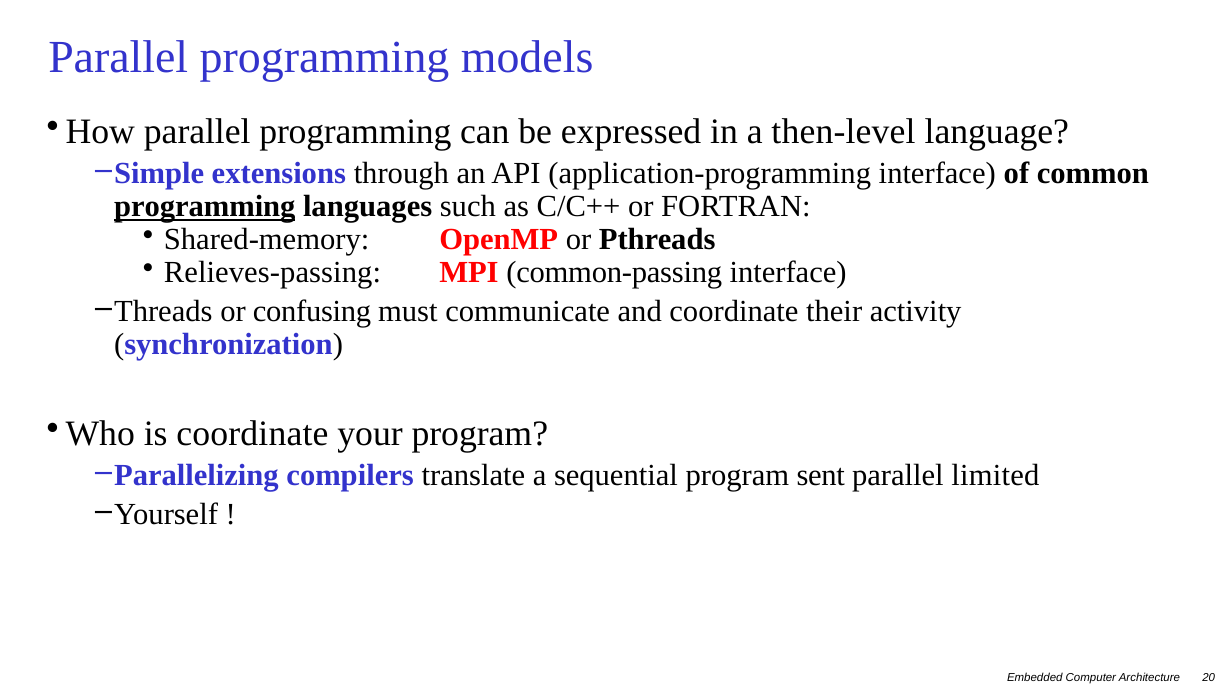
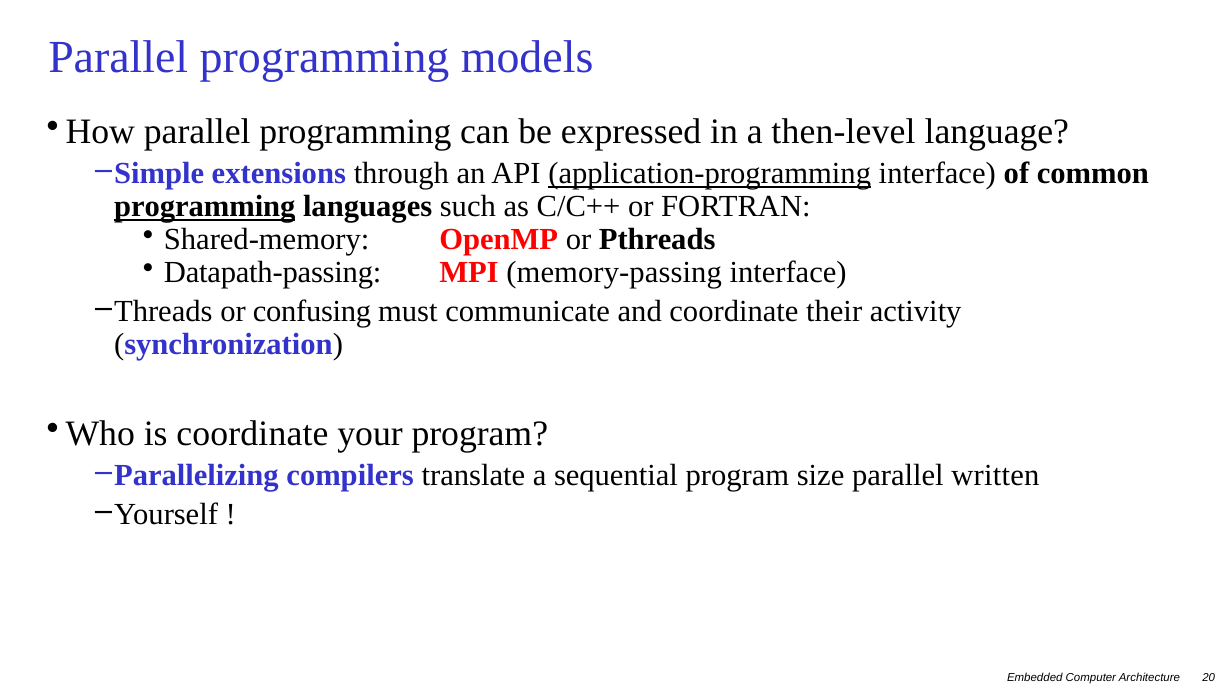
application-programming underline: none -> present
Relieves-passing: Relieves-passing -> Datapath-passing
common-passing: common-passing -> memory-passing
sent: sent -> size
limited: limited -> written
